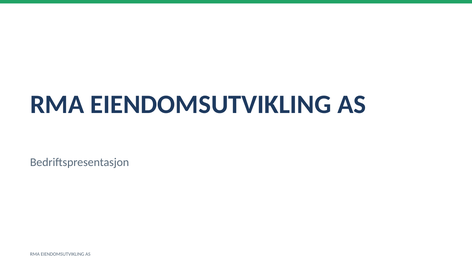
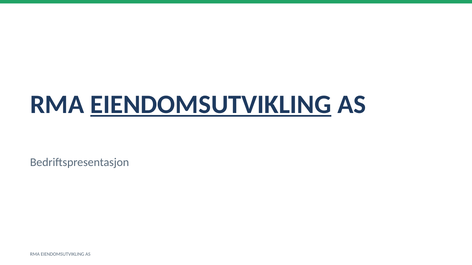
EIENDOMSUTVIKLING at (211, 105) underline: none -> present
